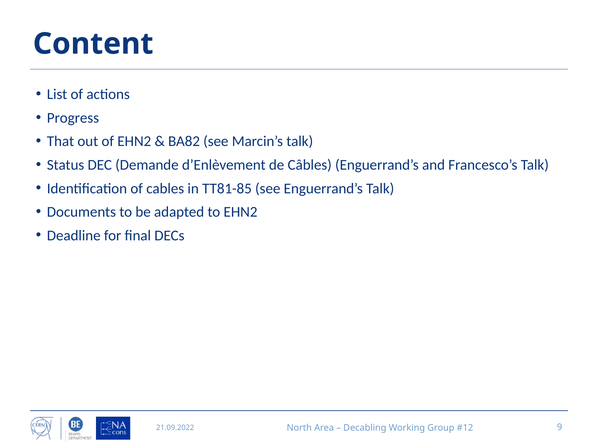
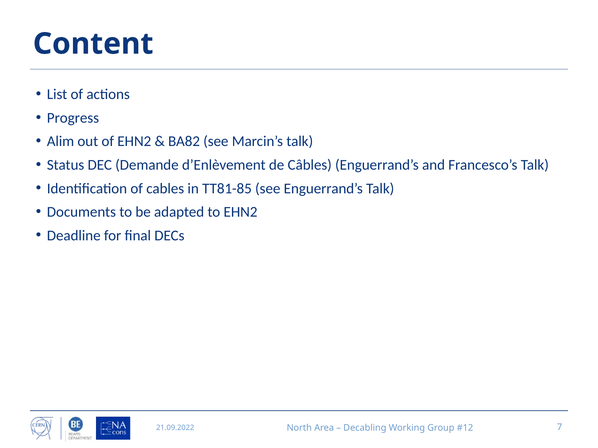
That: That -> Alim
9: 9 -> 7
